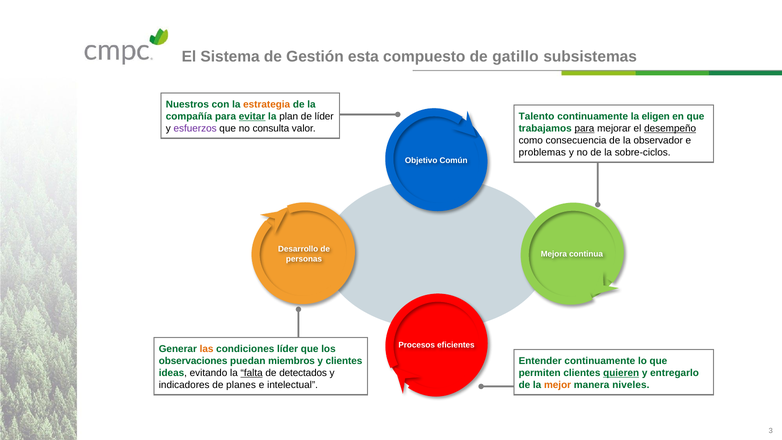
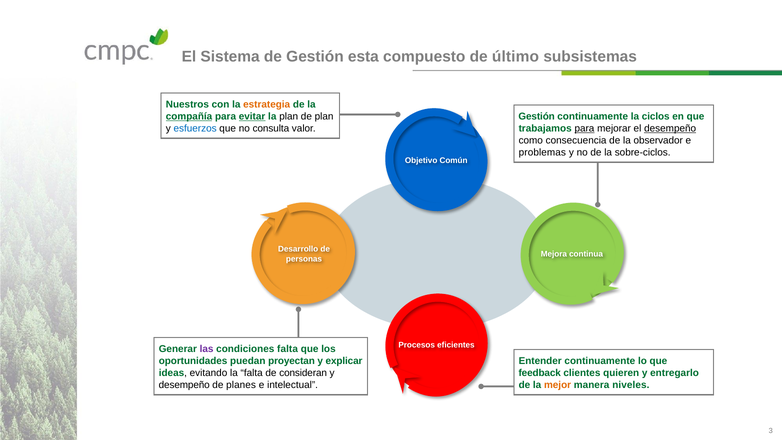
gatillo: gatillo -> último
compañía underline: none -> present
de líder: líder -> plan
Talento at (537, 116): Talento -> Gestión
eligen: eligen -> ciclos
esfuerzos colour: purple -> blue
las colour: orange -> purple
condiciones líder: líder -> falta
observaciones: observaciones -> oportunidades
miembros: miembros -> proyectan
y clientes: clientes -> explicar
falta at (252, 373) underline: present -> none
detectados: detectados -> consideran
permiten: permiten -> feedback
quieren underline: present -> none
indicadores at (184, 385): indicadores -> desempeño
